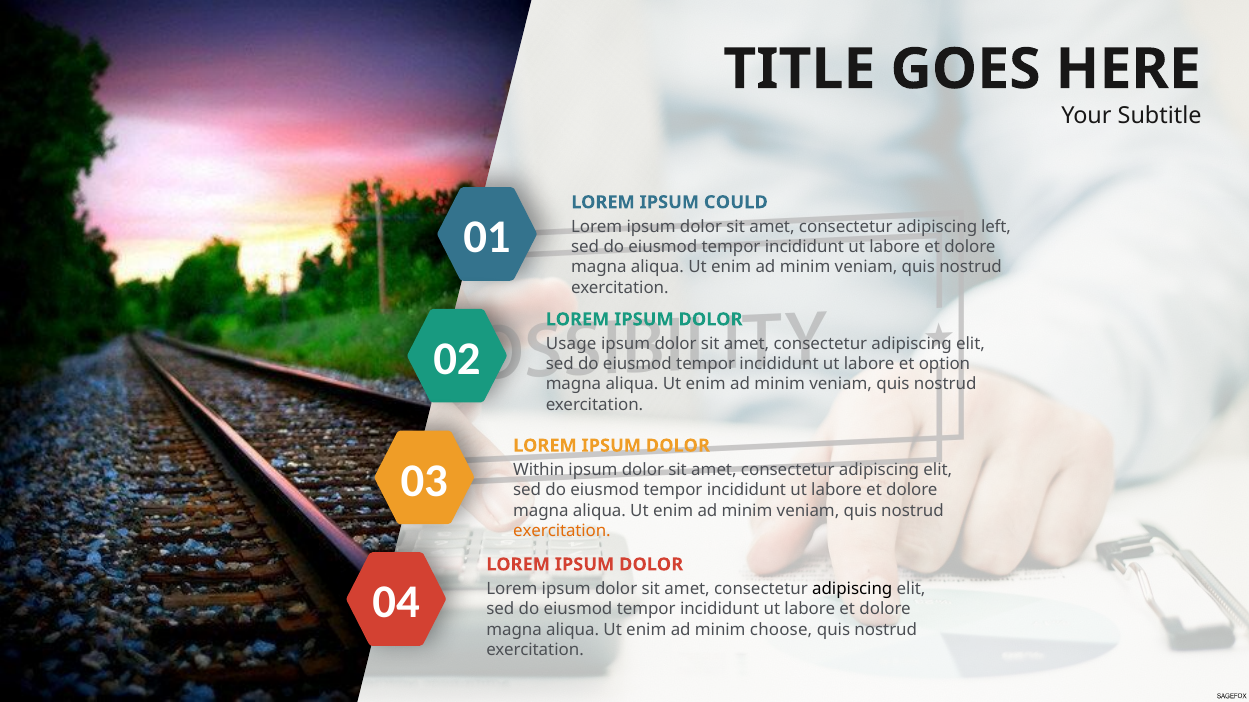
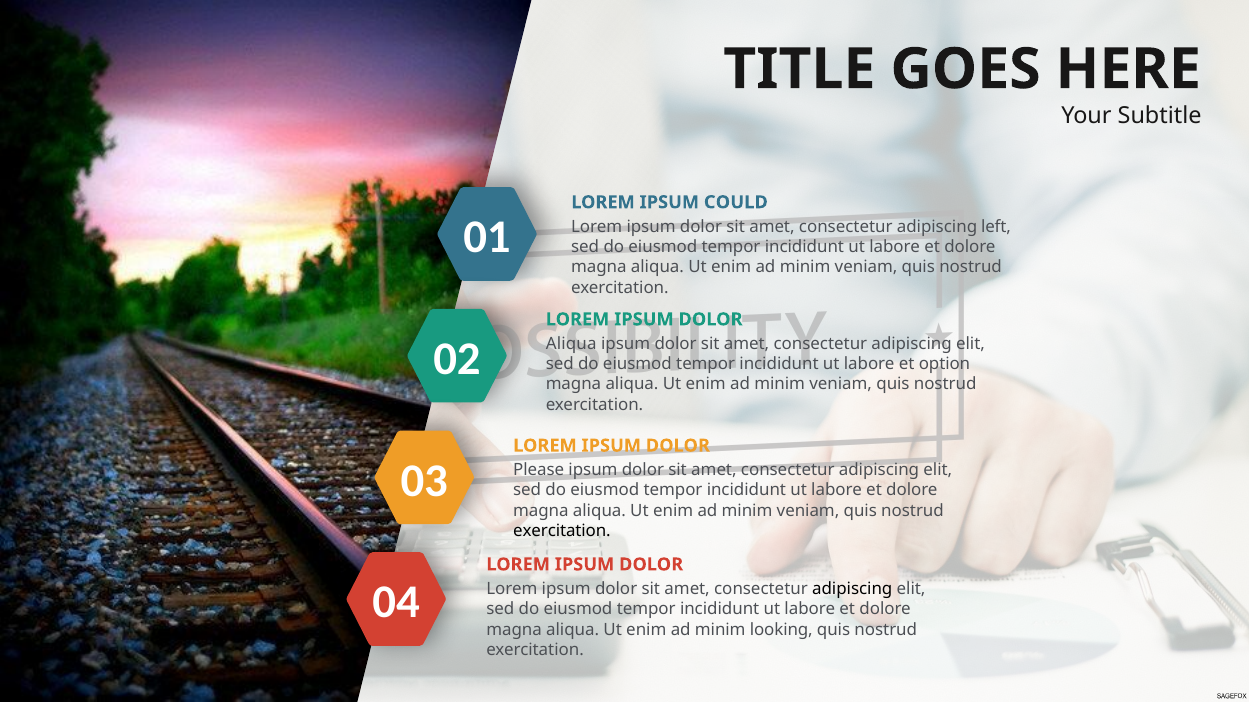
Usage at (571, 344): Usage -> Aliqua
Within: Within -> Please
exercitation at (562, 531) colour: orange -> black
choose: choose -> looking
